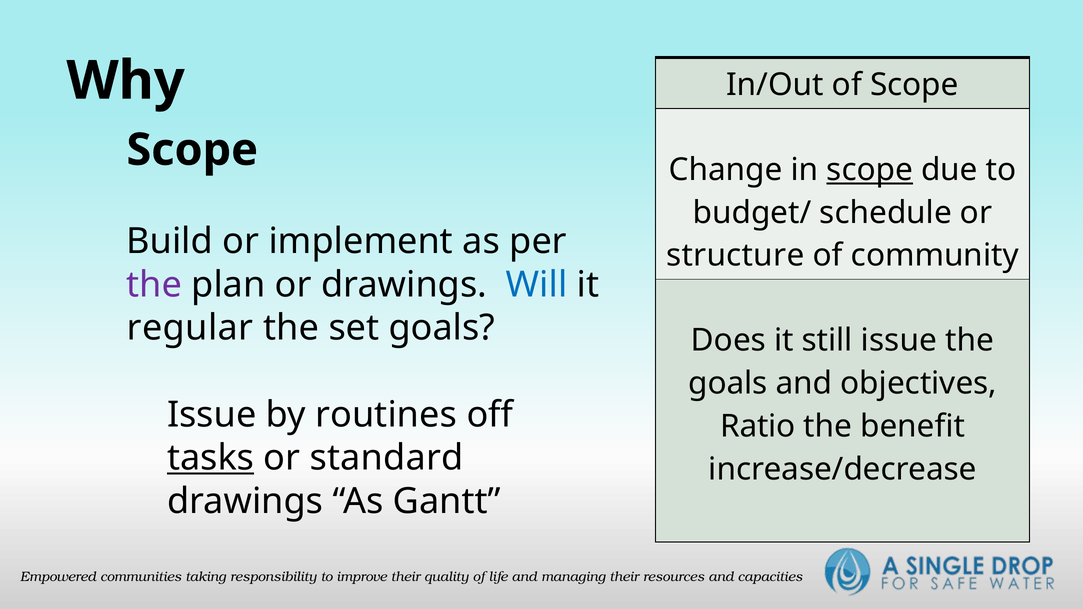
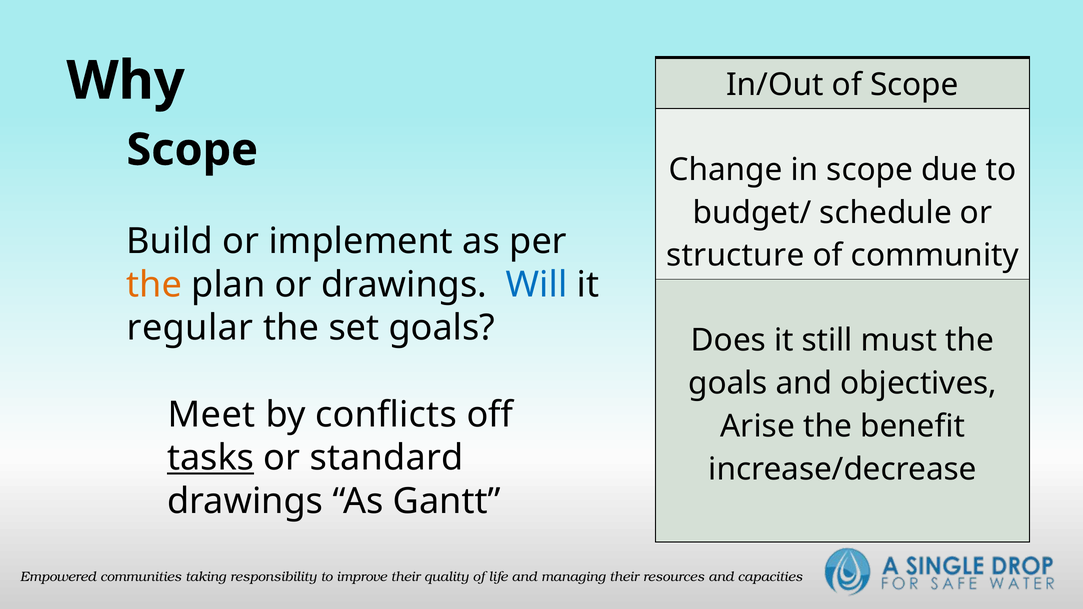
scope at (870, 170) underline: present -> none
the at (154, 285) colour: purple -> orange
still issue: issue -> must
Issue at (212, 415): Issue -> Meet
routines: routines -> conflicts
Ratio: Ratio -> Arise
